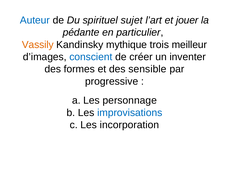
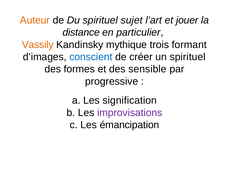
Auteur colour: blue -> orange
pédante: pédante -> distance
meilleur: meilleur -> formant
un inventer: inventer -> spirituel
personnage: personnage -> signification
improvisations colour: blue -> purple
incorporation: incorporation -> émancipation
